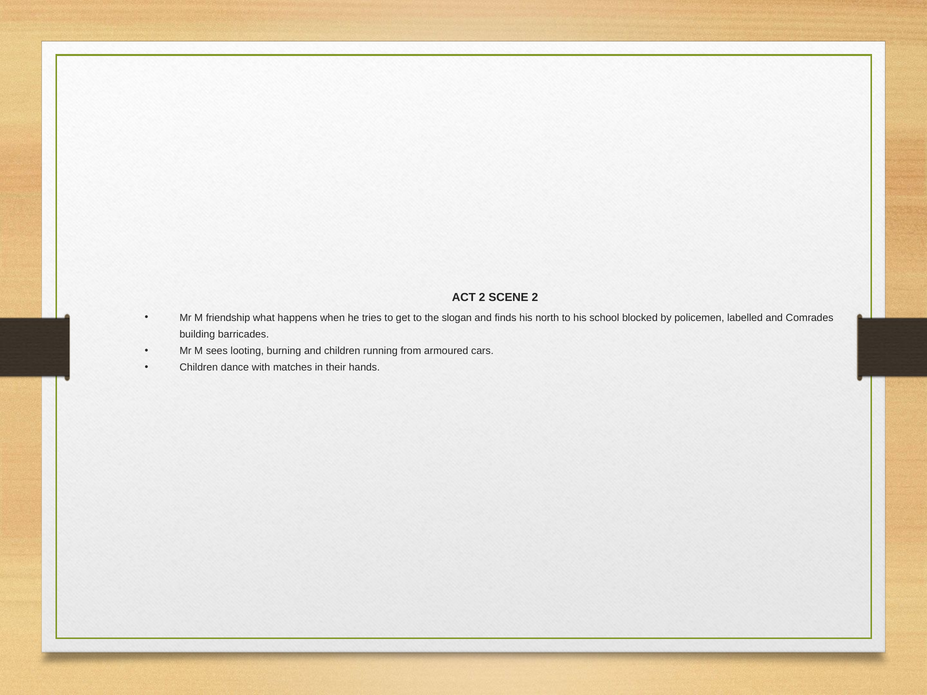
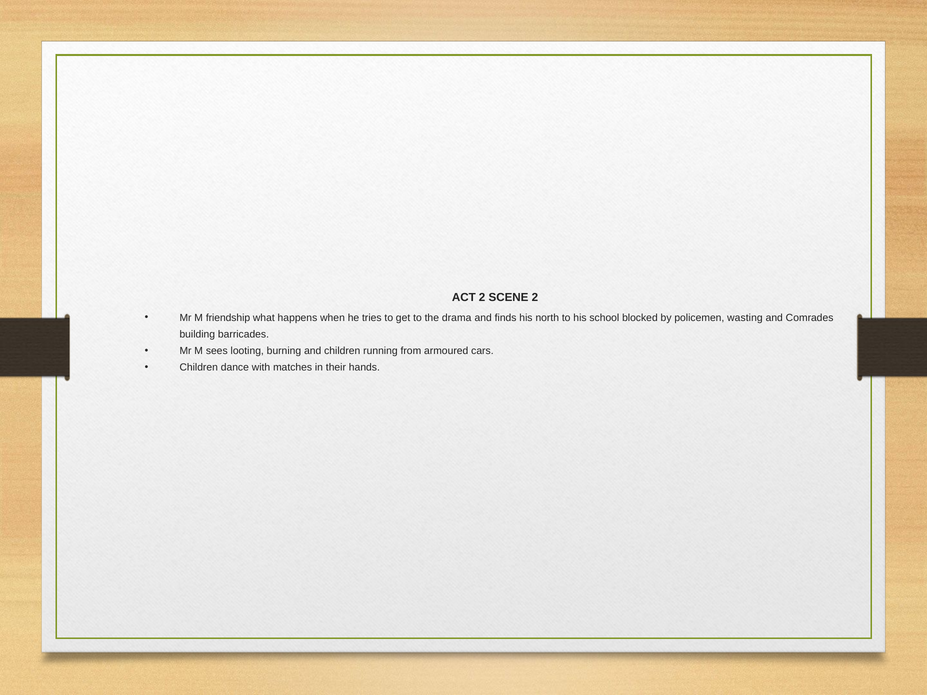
slogan: slogan -> drama
labelled: labelled -> wasting
